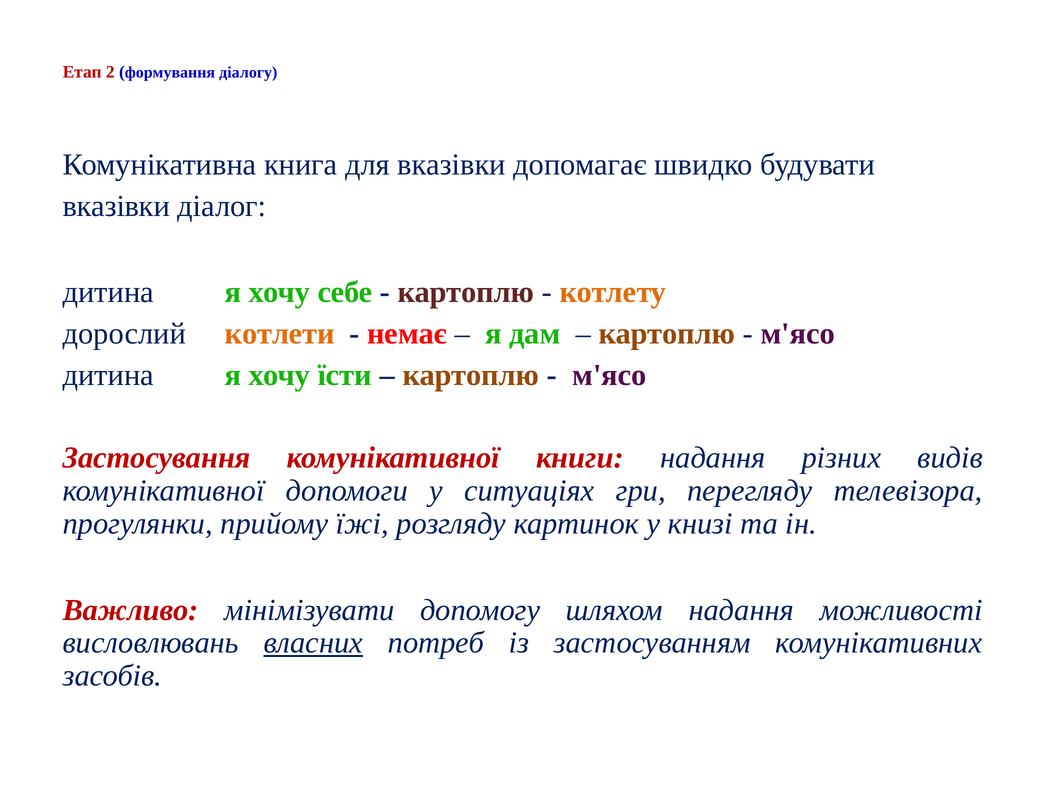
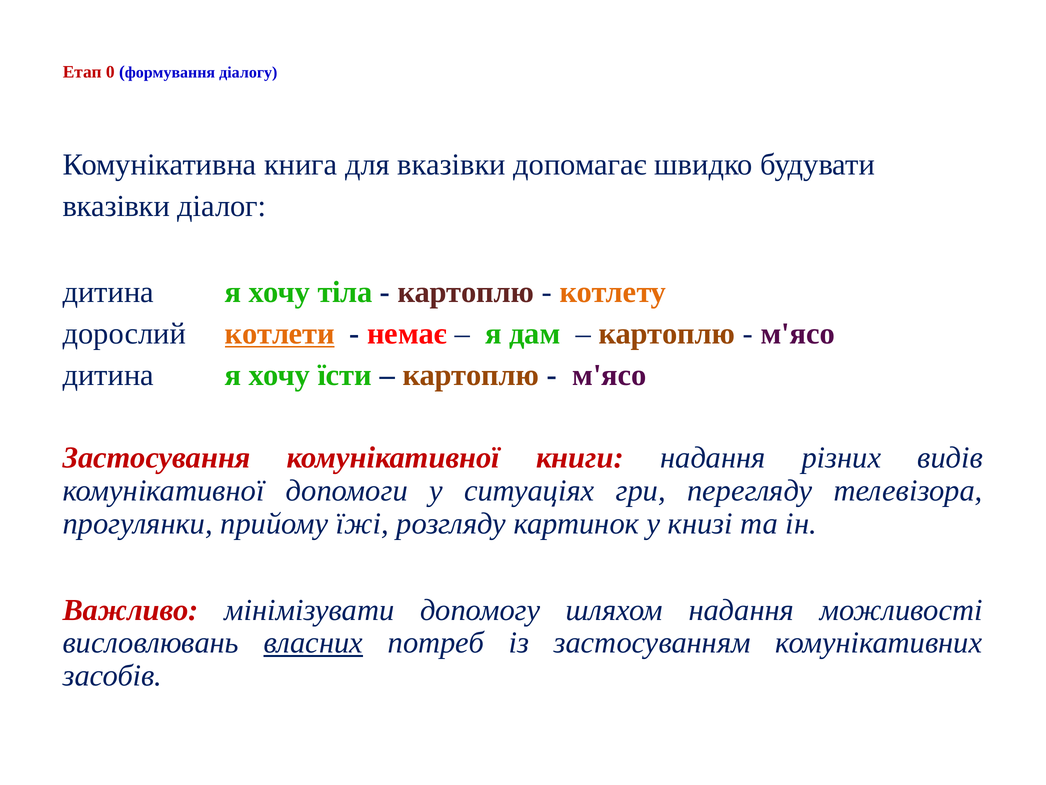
2: 2 -> 0
себе: себе -> тіла
котлети underline: none -> present
